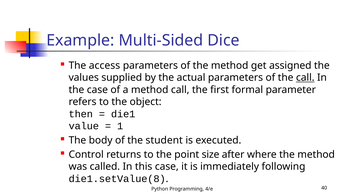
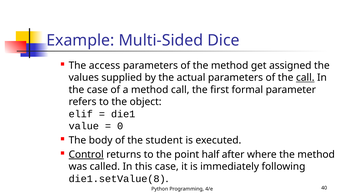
then: then -> elif
1: 1 -> 0
Control underline: none -> present
size: size -> half
